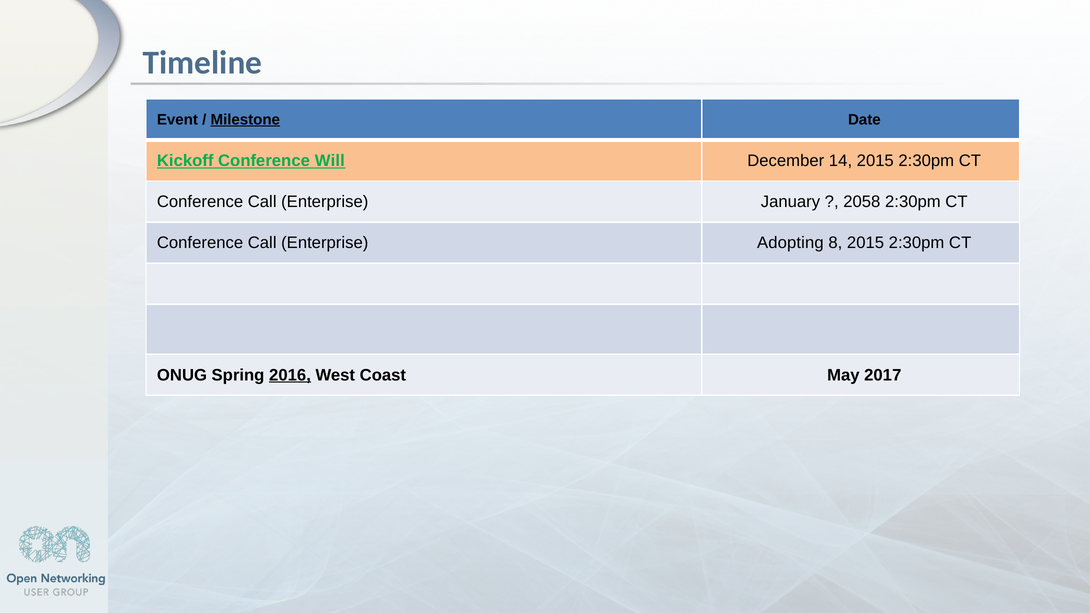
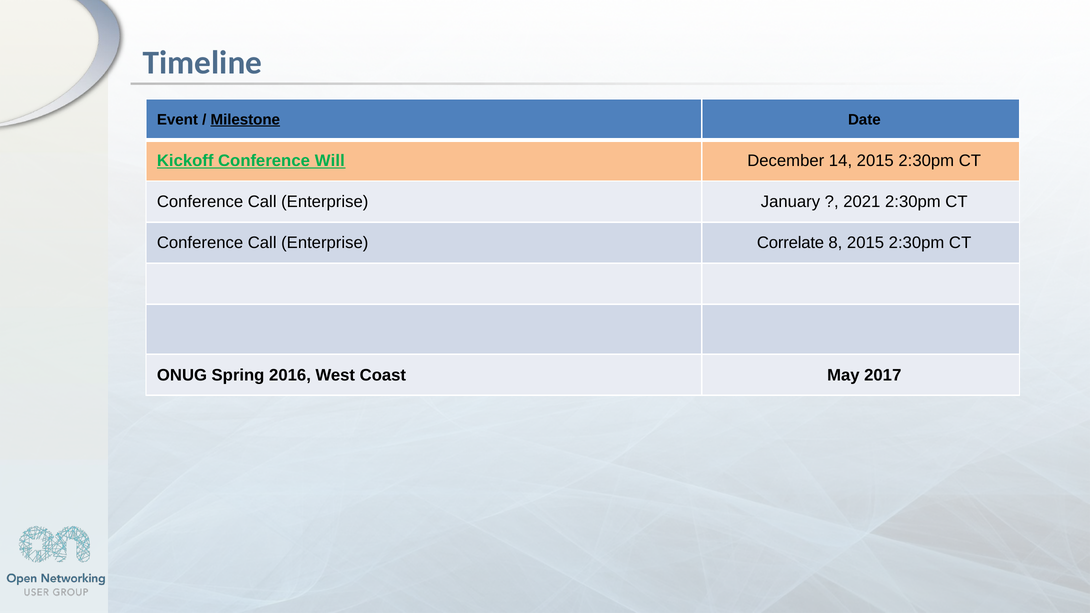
2058: 2058 -> 2021
Adopting: Adopting -> Correlate
2016 underline: present -> none
